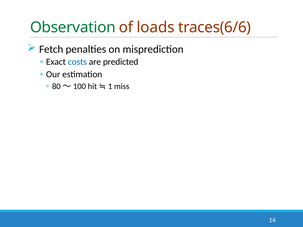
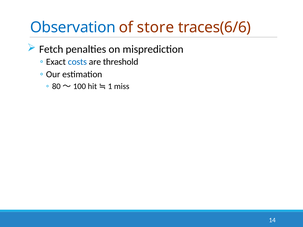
Observation colour: green -> blue
loads: loads -> store
predicted: predicted -> threshold
